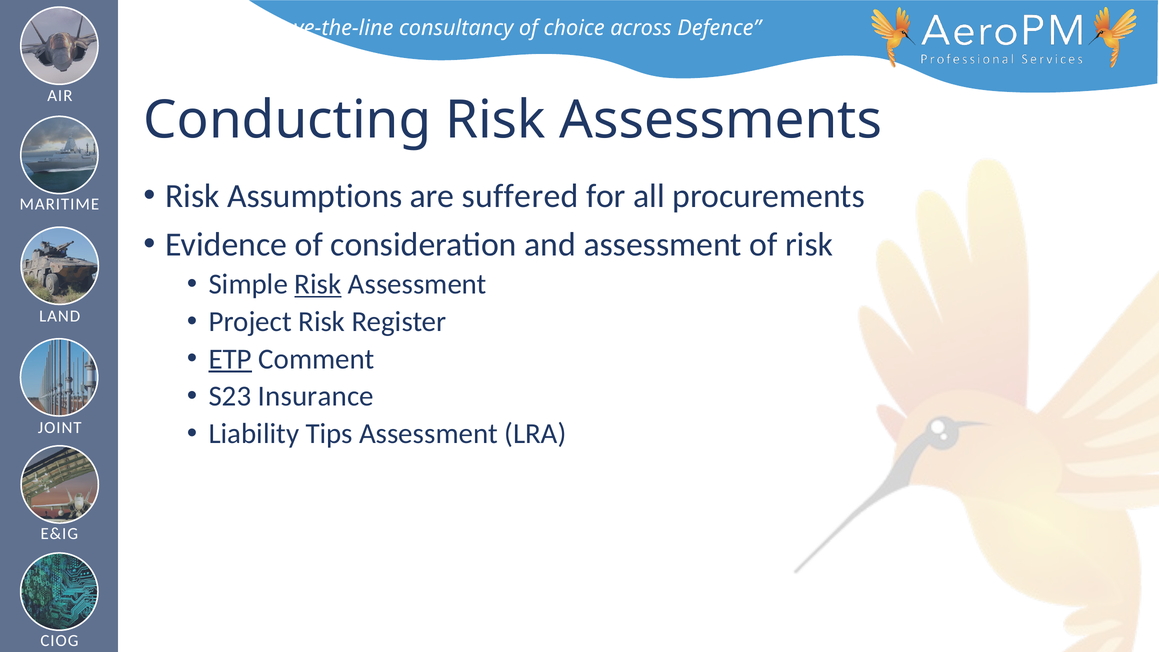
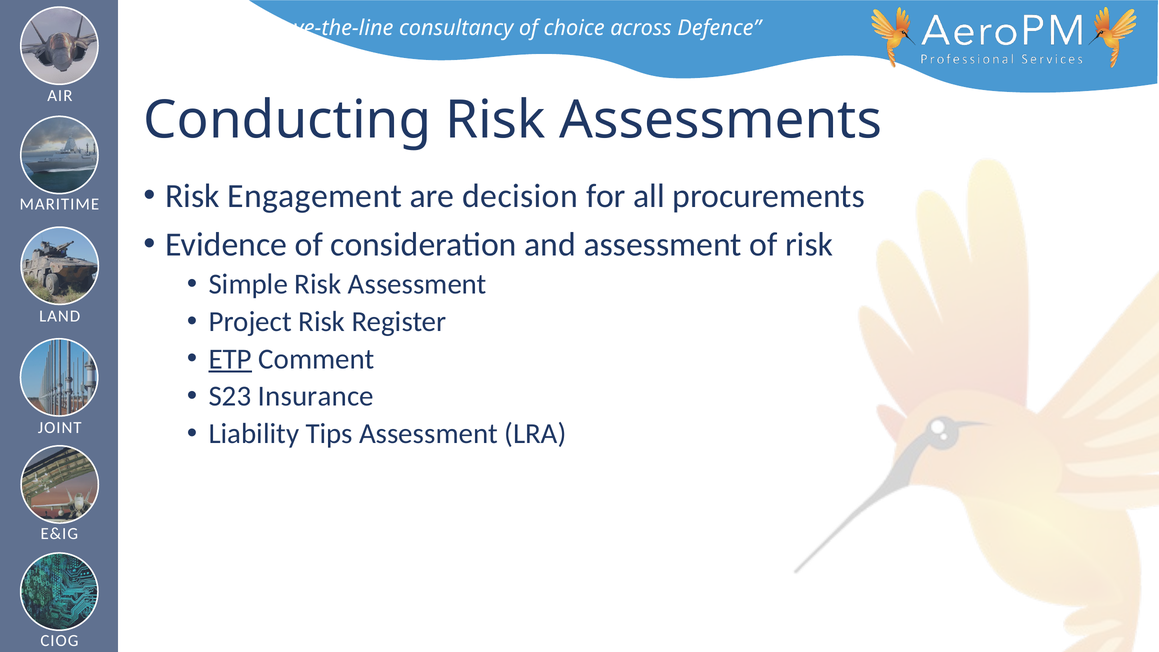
Assumptions: Assumptions -> Engagement
suffered: suffered -> decision
Risk at (318, 284) underline: present -> none
